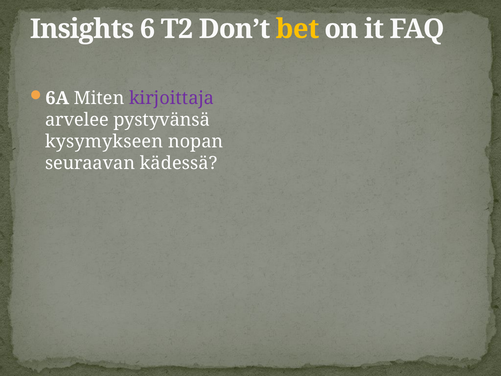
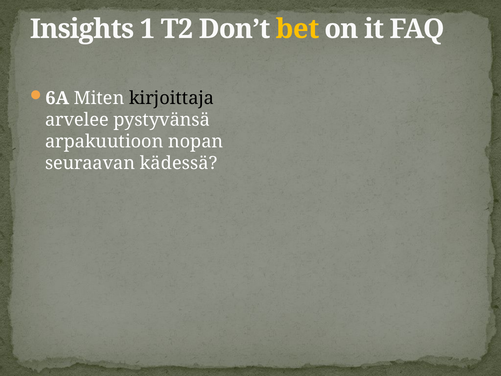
6: 6 -> 1
kirjoittaja colour: purple -> black
kysymykseen: kysymykseen -> arpakuutioon
